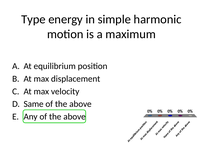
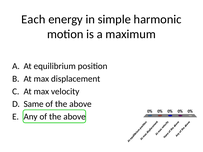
Type: Type -> Each
